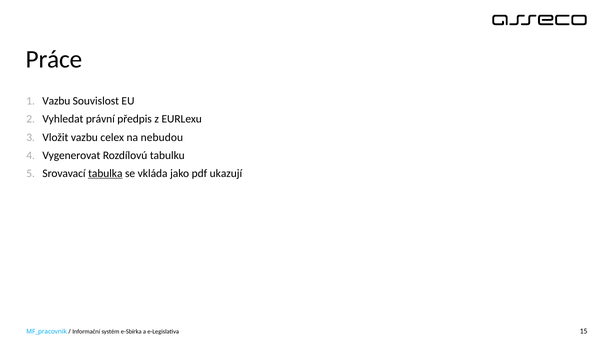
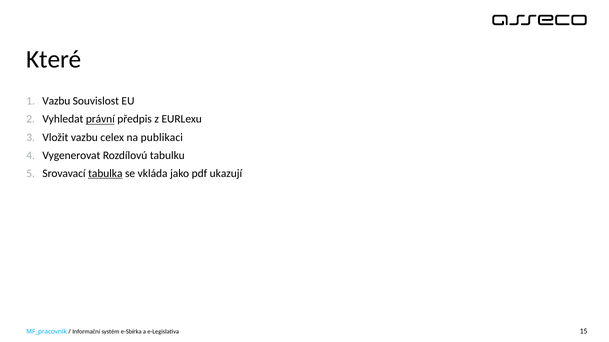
Práce: Práce -> Které
právní underline: none -> present
nebudou: nebudou -> publikaci
